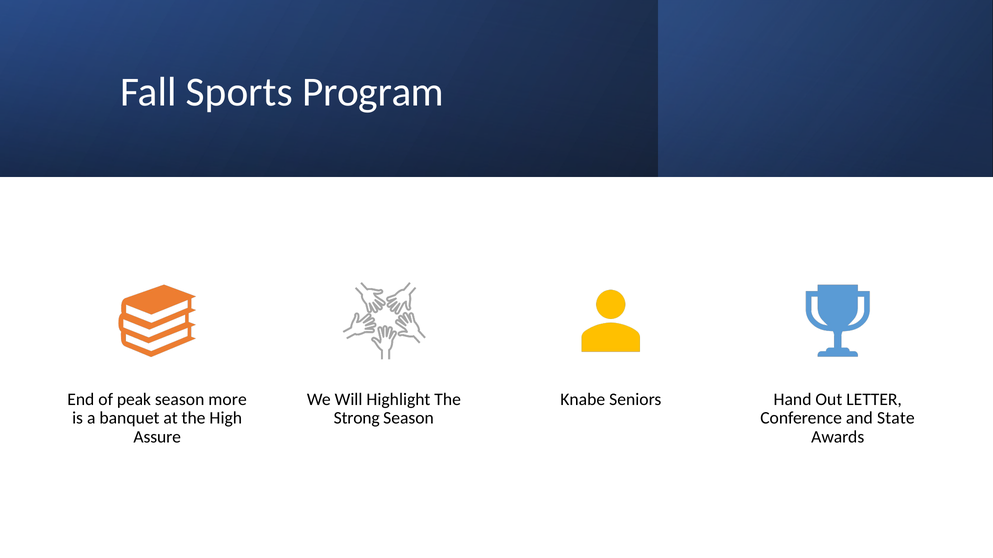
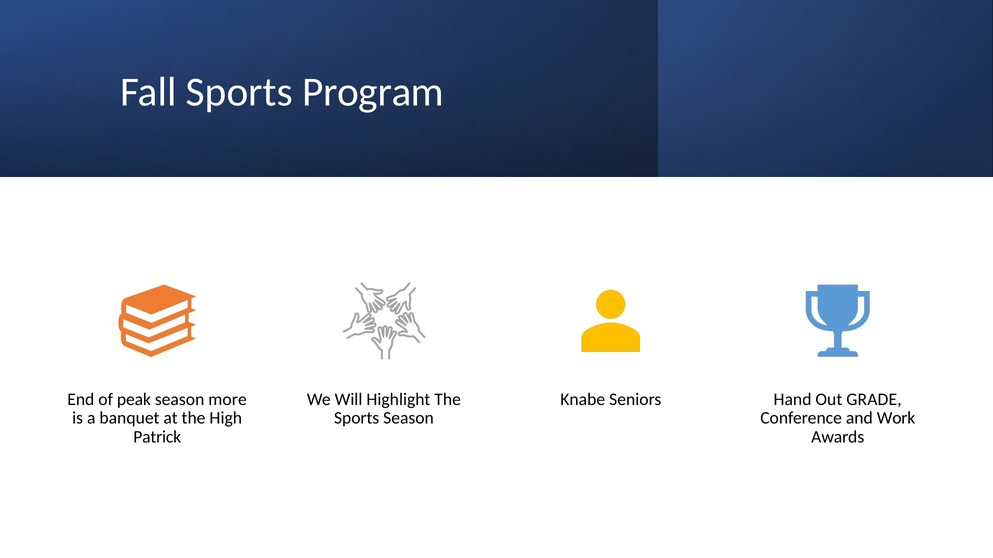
LETTER: LETTER -> GRADE
Strong at (357, 419): Strong -> Sports
State: State -> Work
Assure: Assure -> Patrick
